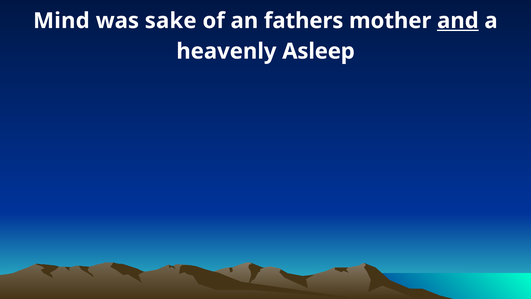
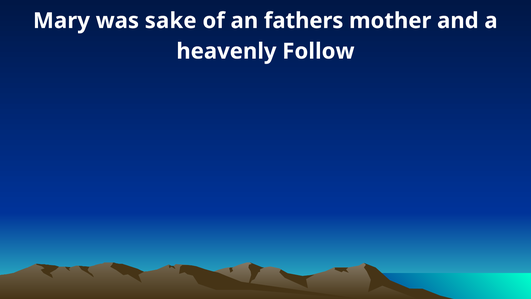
Mind: Mind -> Mary
and underline: present -> none
Asleep: Asleep -> Follow
